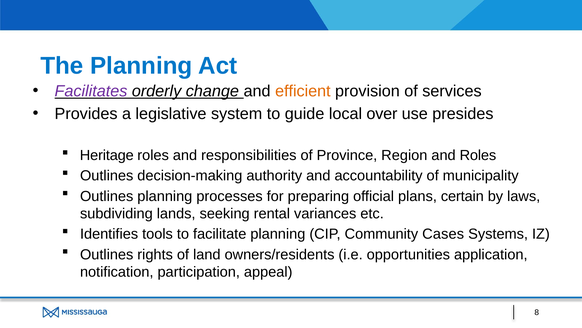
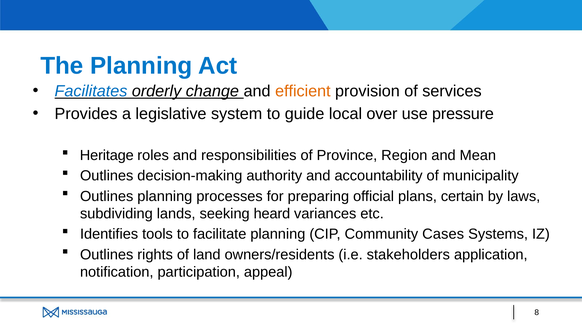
Facilitates colour: purple -> blue
presides: presides -> pressure
and Roles: Roles -> Mean
rental: rental -> heard
opportunities: opportunities -> stakeholders
